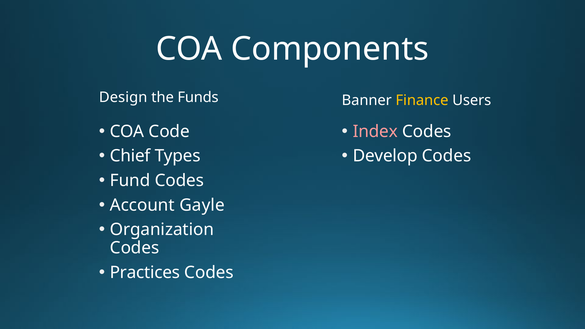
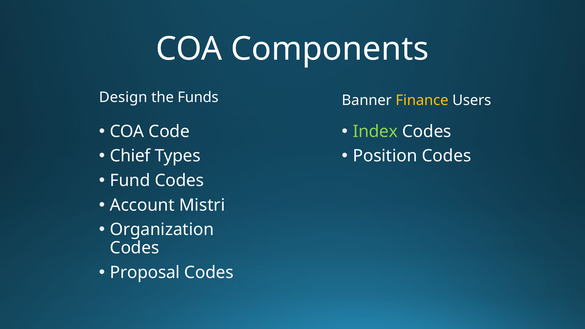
Index colour: pink -> light green
Develop: Develop -> Position
Gayle: Gayle -> Mistri
Practices: Practices -> Proposal
